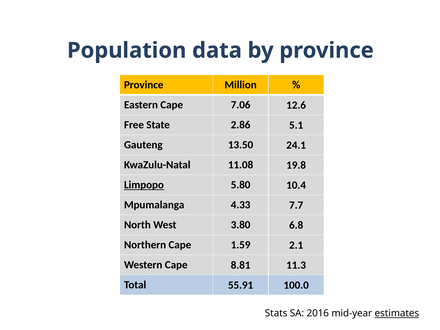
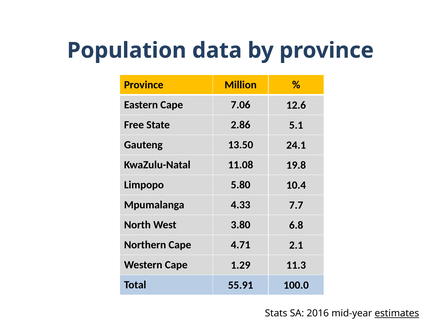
Limpopo underline: present -> none
1.59: 1.59 -> 4.71
8.81: 8.81 -> 1.29
